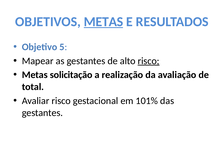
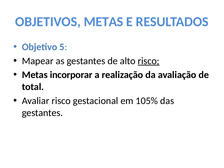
METAS at (103, 22) underline: present -> none
solicitação: solicitação -> incorporar
101%: 101% -> 105%
